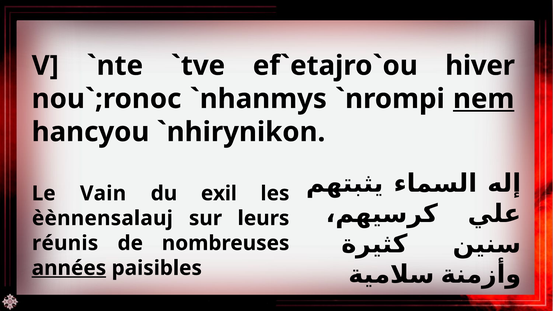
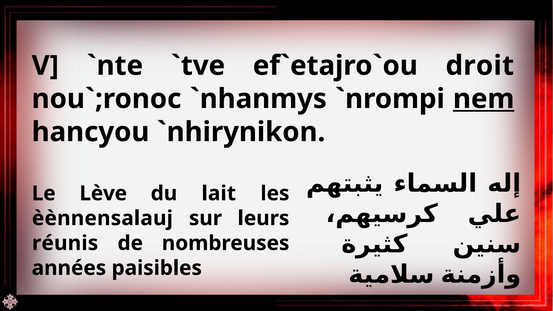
hiver: hiver -> droit
Vain: Vain -> Lève
exil: exil -> lait
années underline: present -> none
